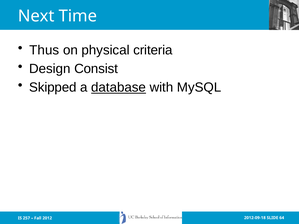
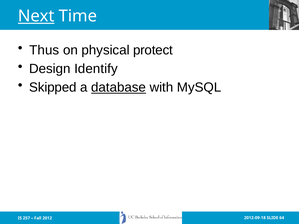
Next underline: none -> present
criteria: criteria -> protect
Consist: Consist -> Identify
